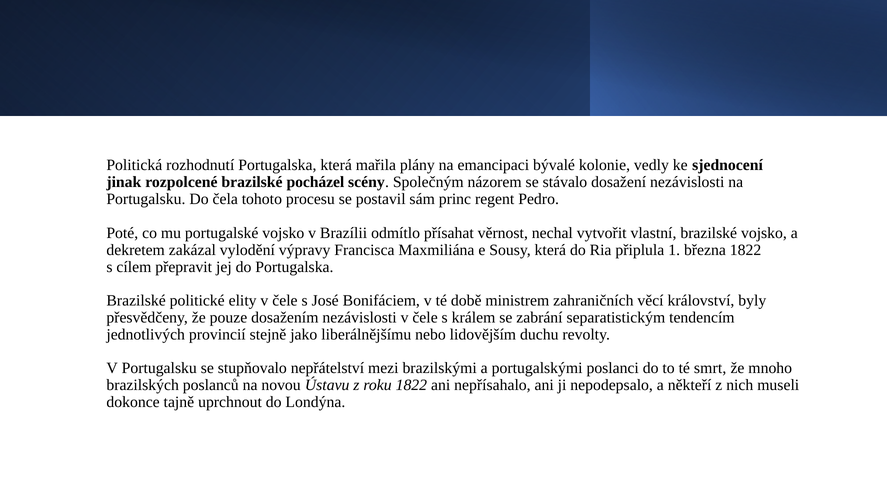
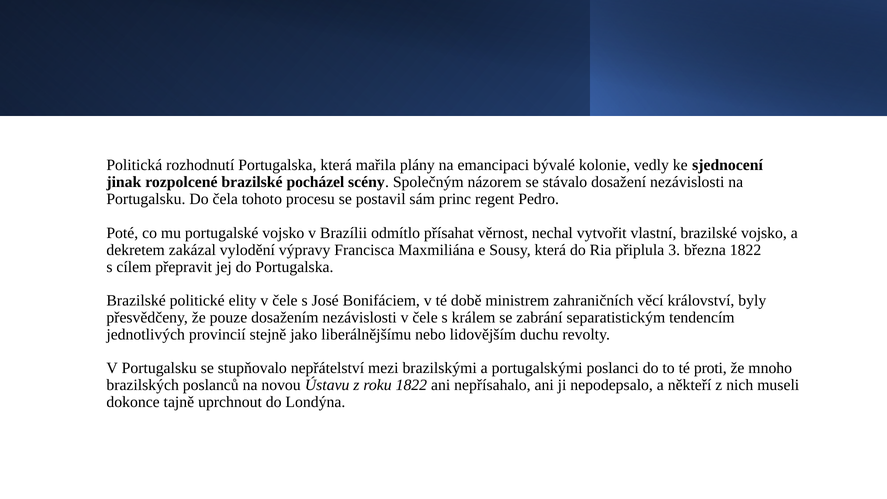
1: 1 -> 3
smrt: smrt -> proti
